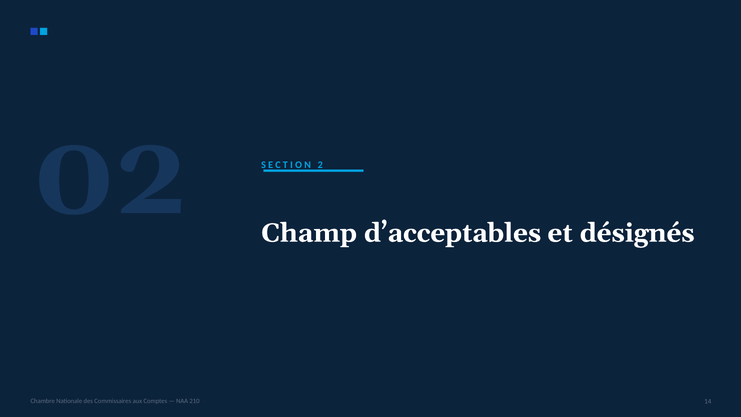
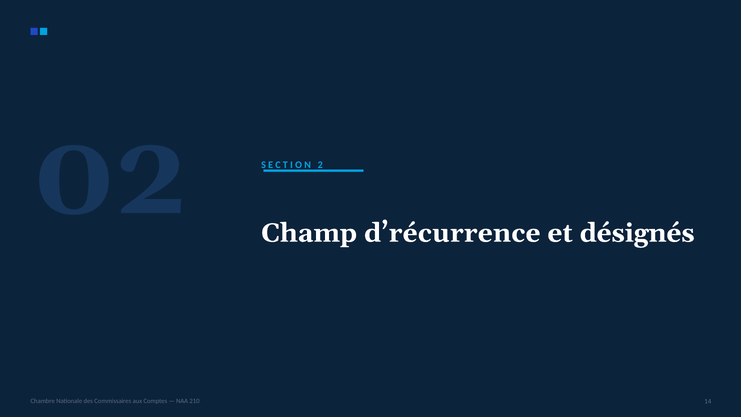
d’acceptables: d’acceptables -> d’récurrence
